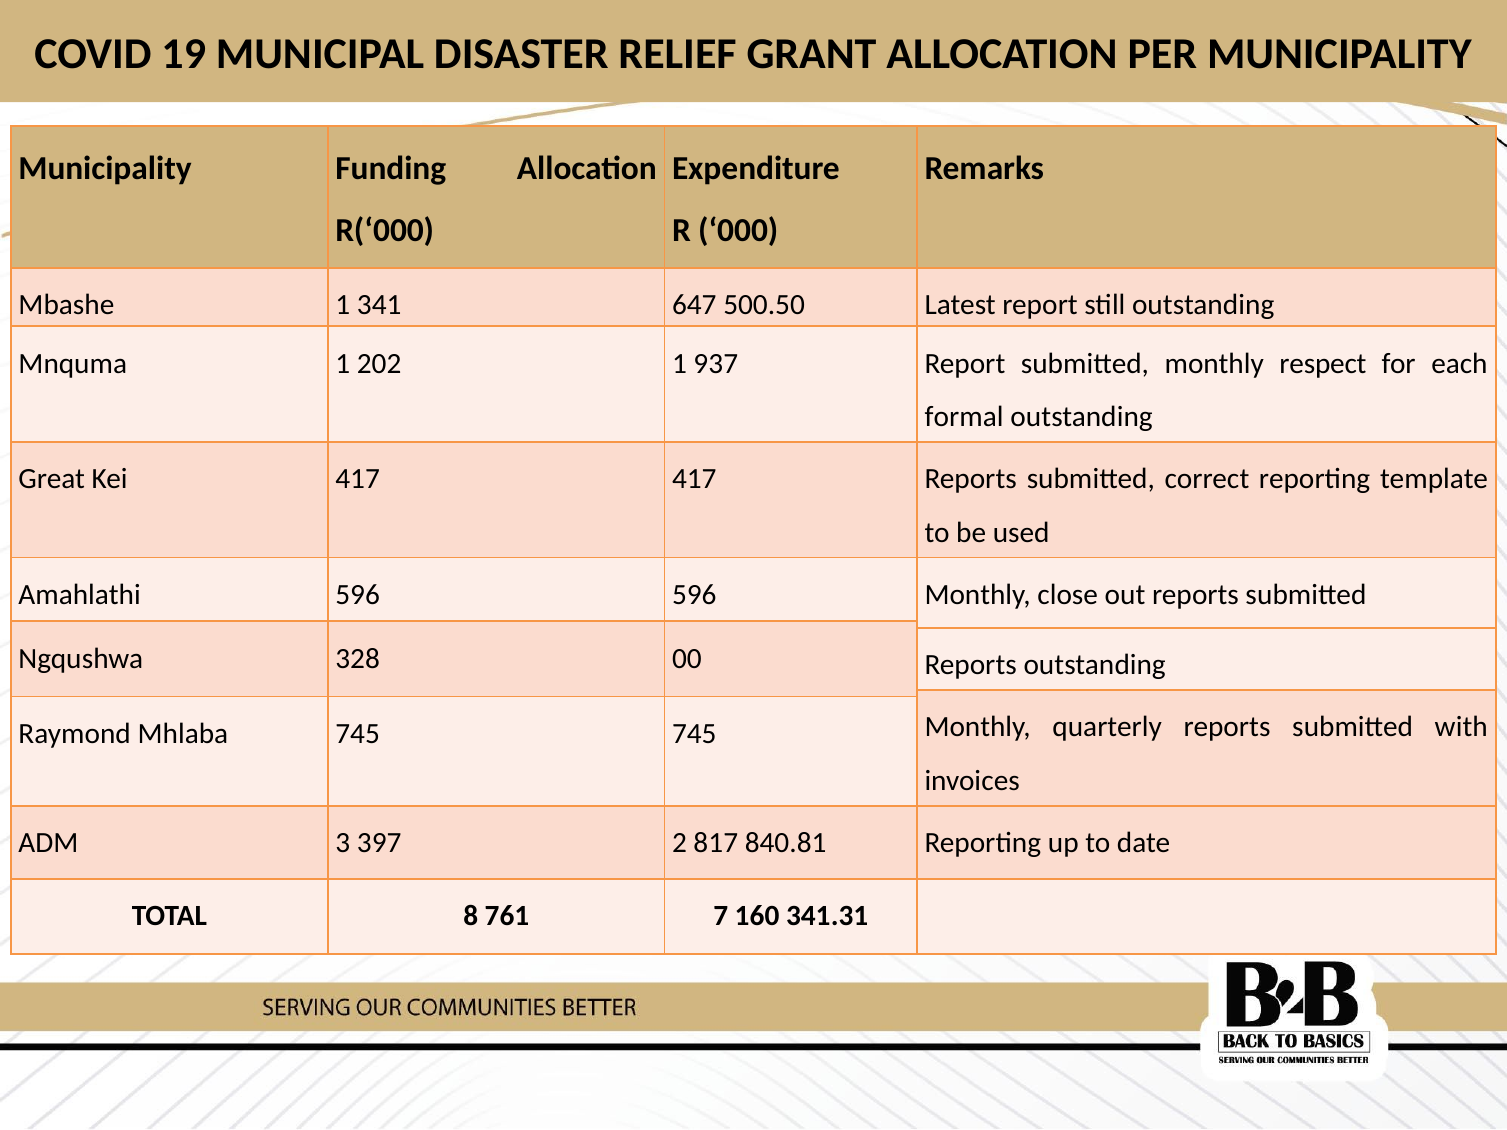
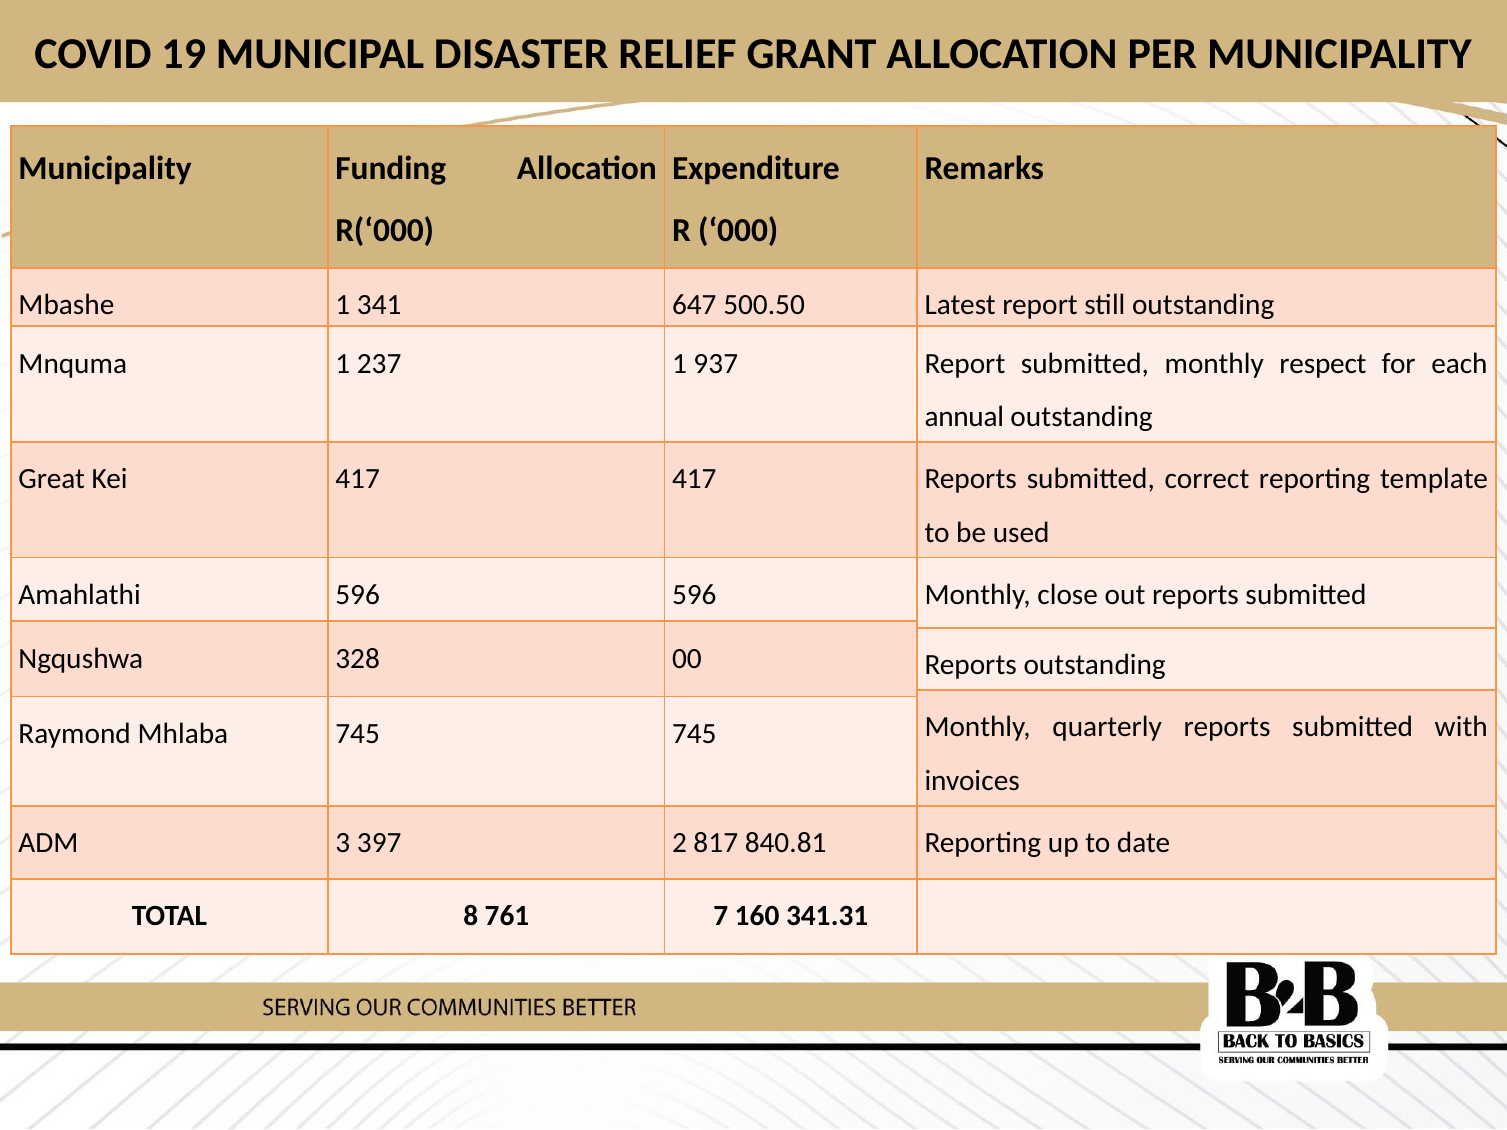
202: 202 -> 237
formal: formal -> annual
